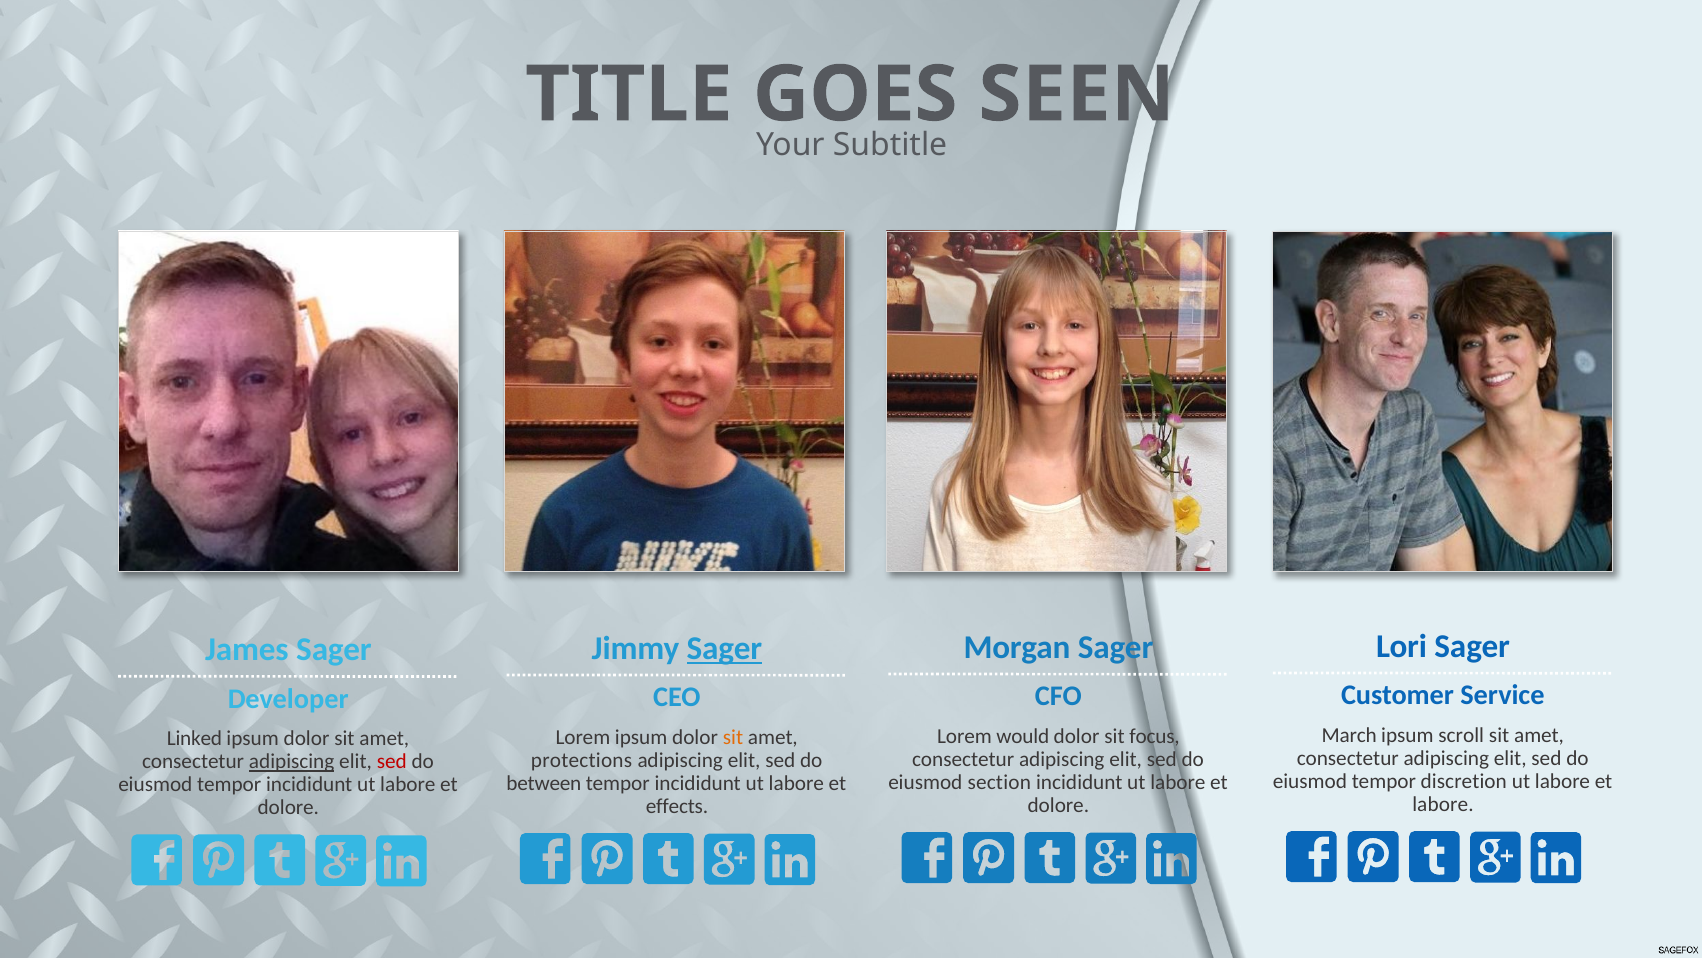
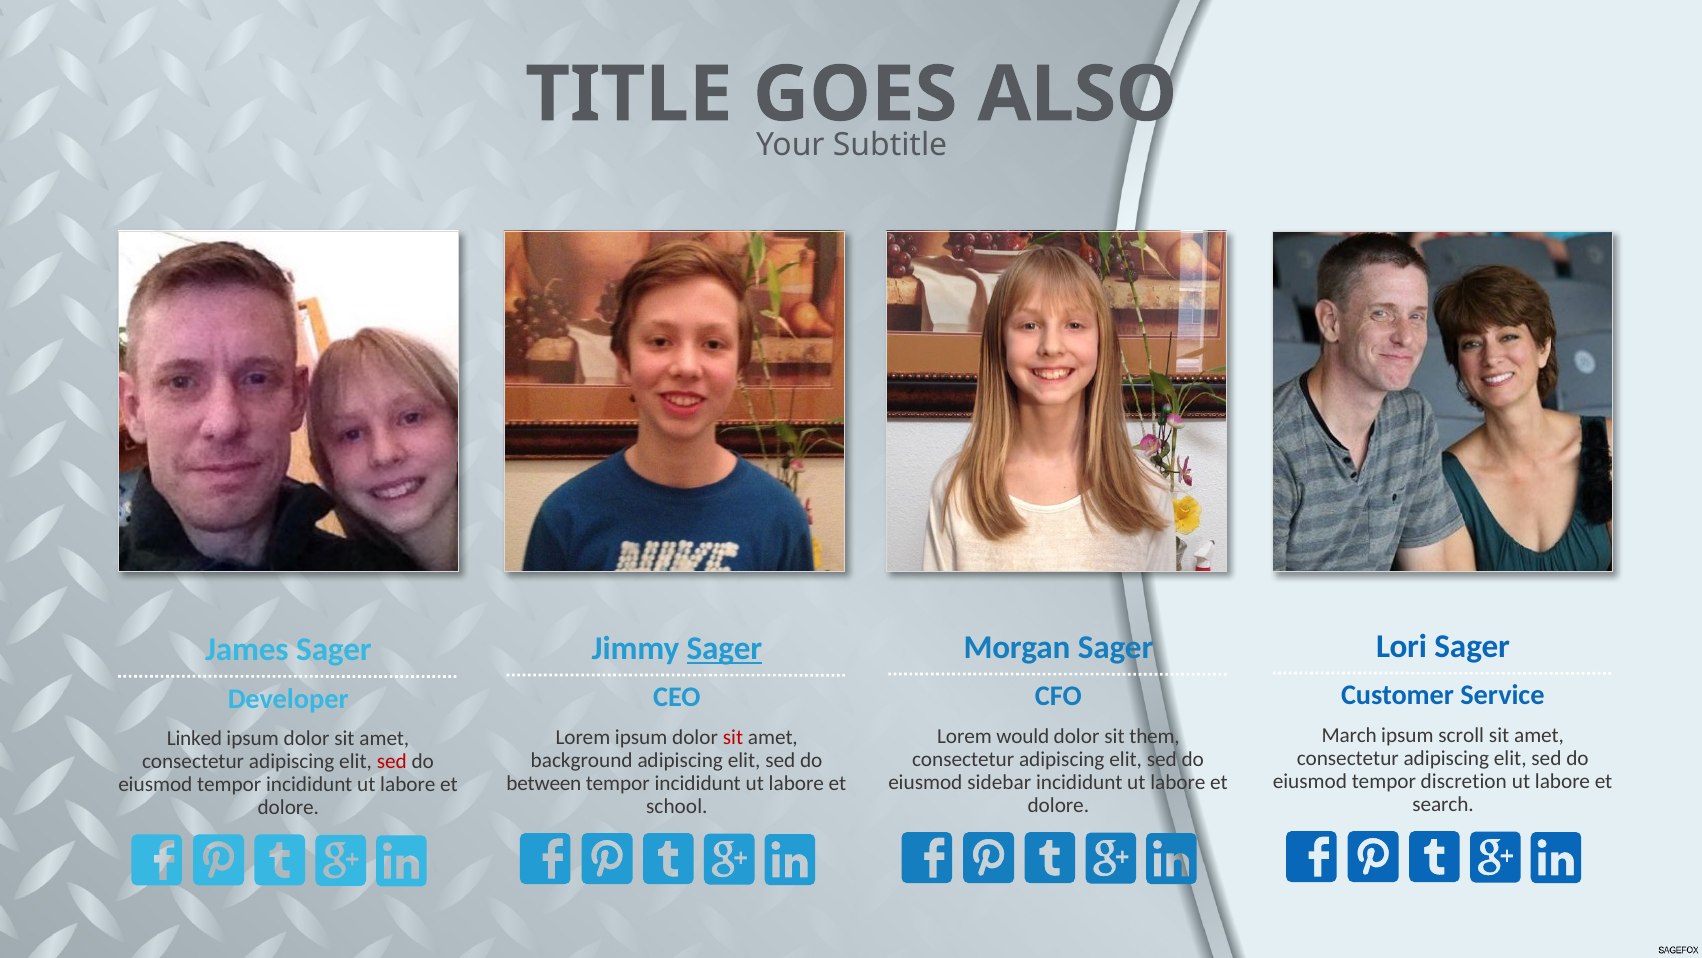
SEEN: SEEN -> ALSO
focus: focus -> them
sit at (733, 737) colour: orange -> red
protections: protections -> background
adipiscing at (292, 761) underline: present -> none
section: section -> sidebar
labore at (1443, 804): labore -> search
effects: effects -> school
